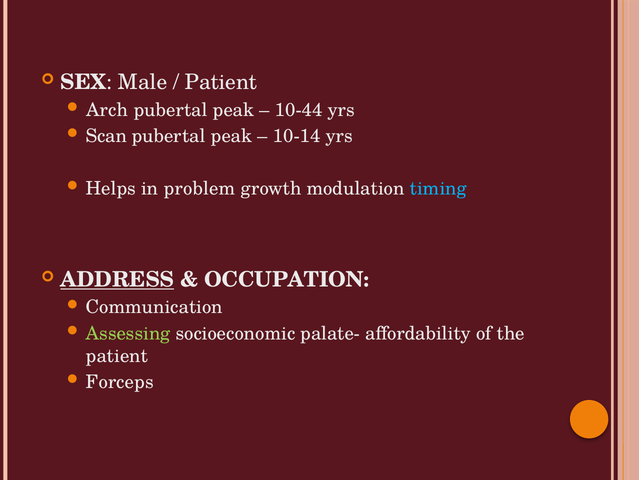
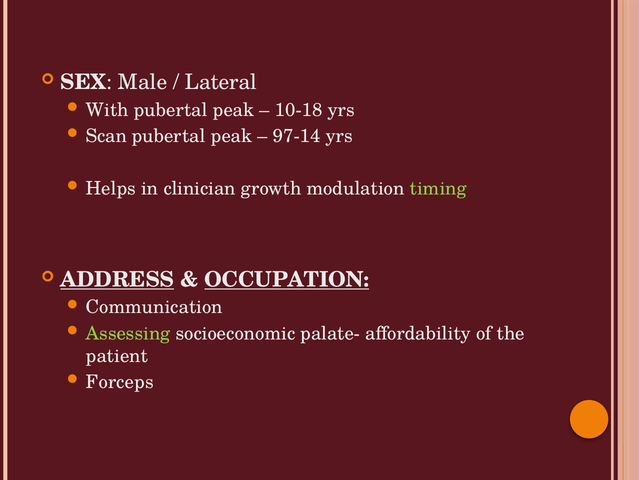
Patient at (221, 82): Patient -> Lateral
Arch: Arch -> With
10-44: 10-44 -> 10-18
10-14: 10-14 -> 97-14
problem: problem -> clinician
timing colour: light blue -> light green
OCCUPATION underline: none -> present
